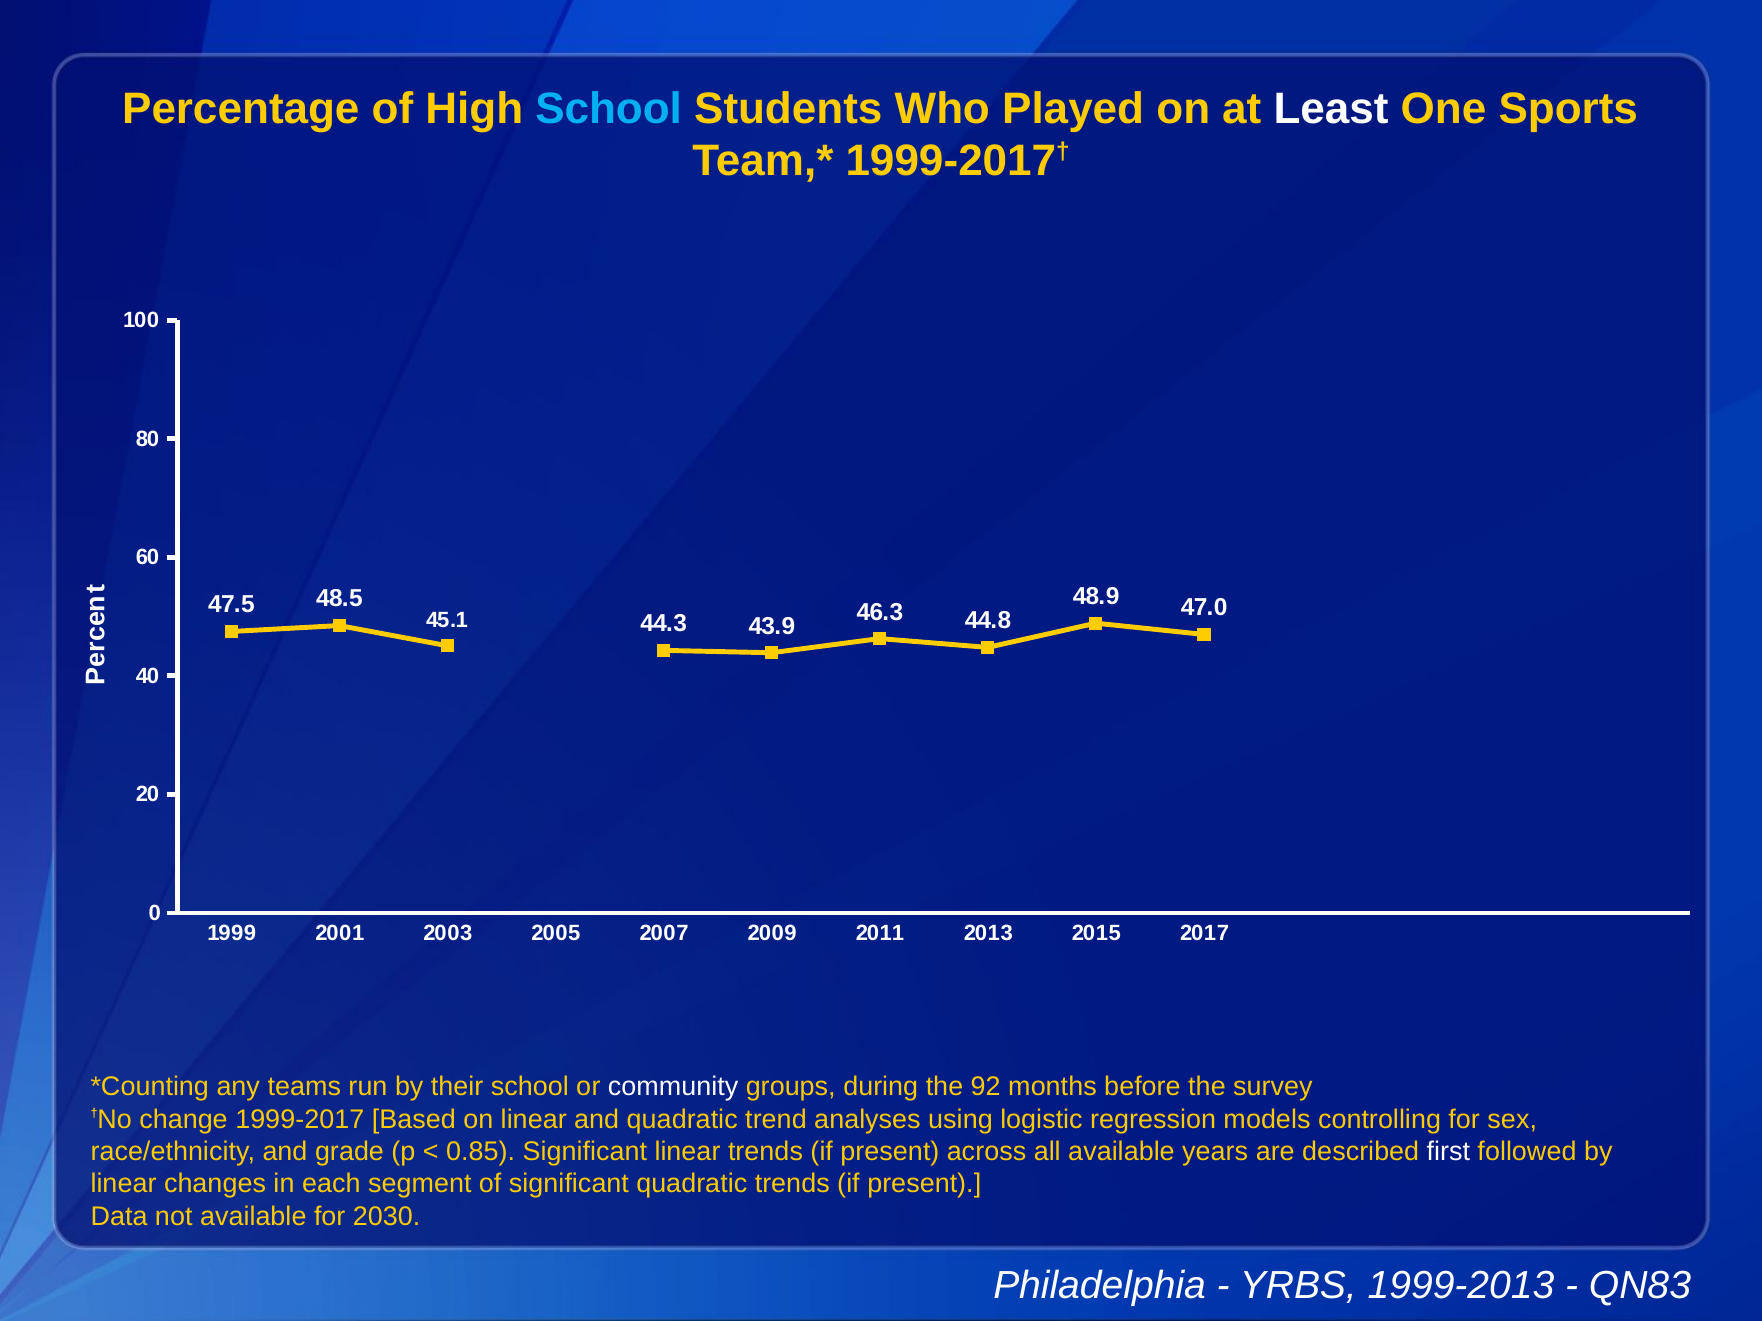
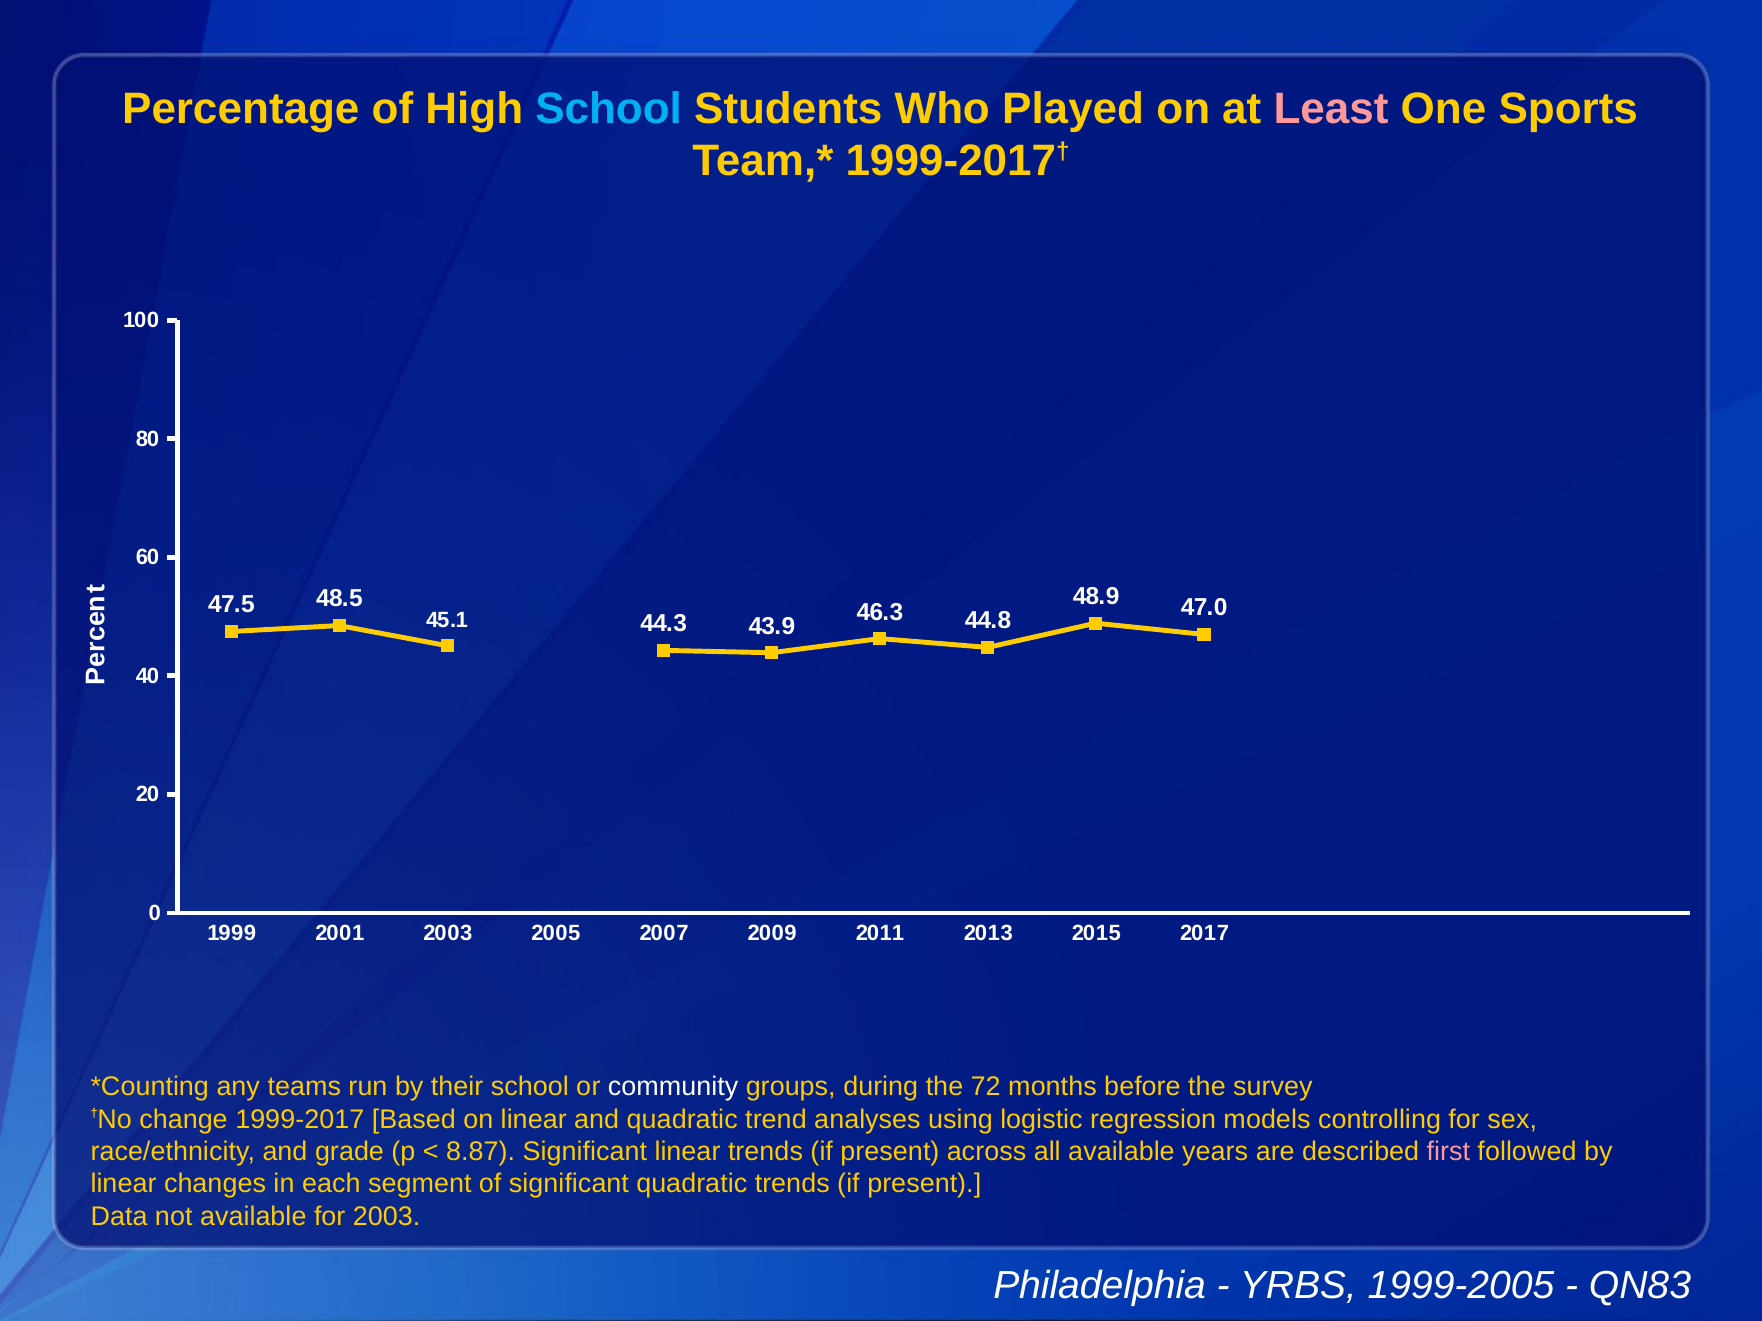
Least colour: white -> pink
92: 92 -> 72
0.85: 0.85 -> 8.87
first colour: white -> pink
for 2030: 2030 -> 2003
1999-2013: 1999-2013 -> 1999-2005
